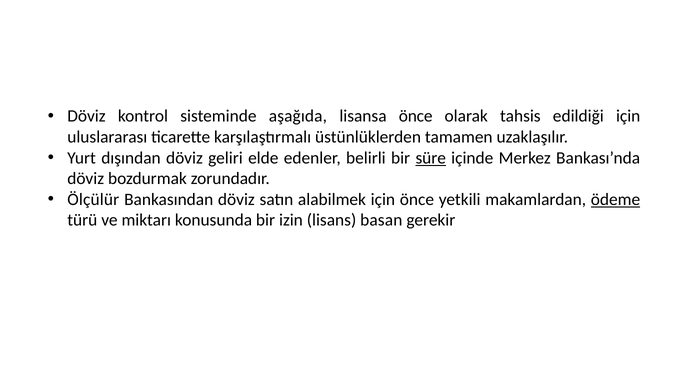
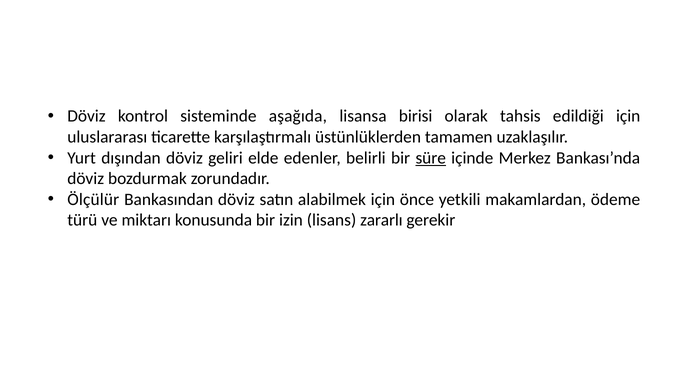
lisansa önce: önce -> birisi
ödeme underline: present -> none
basan: basan -> zararlı
